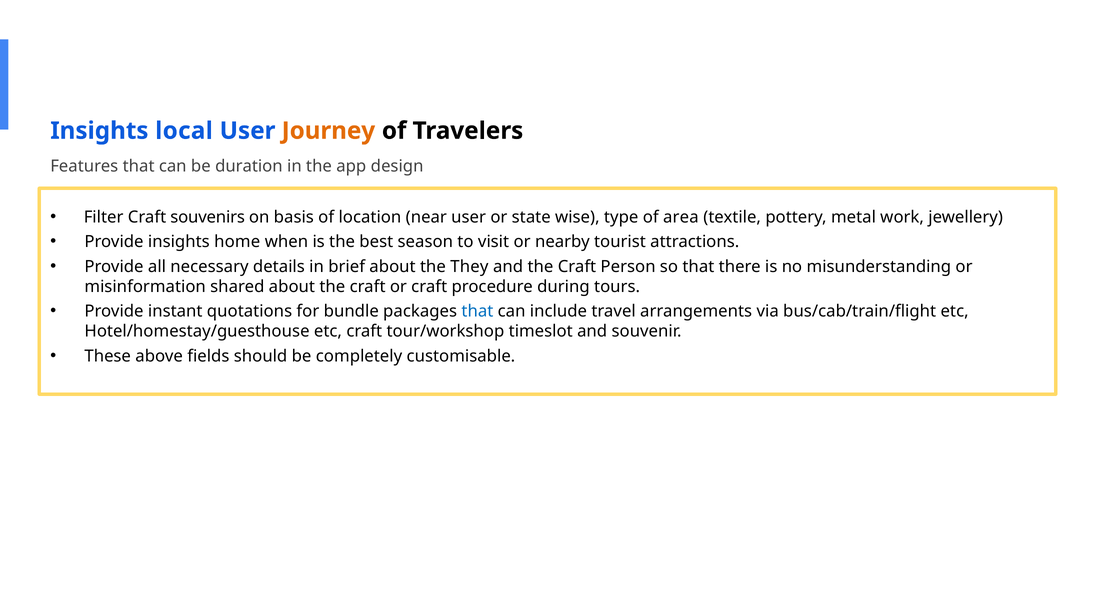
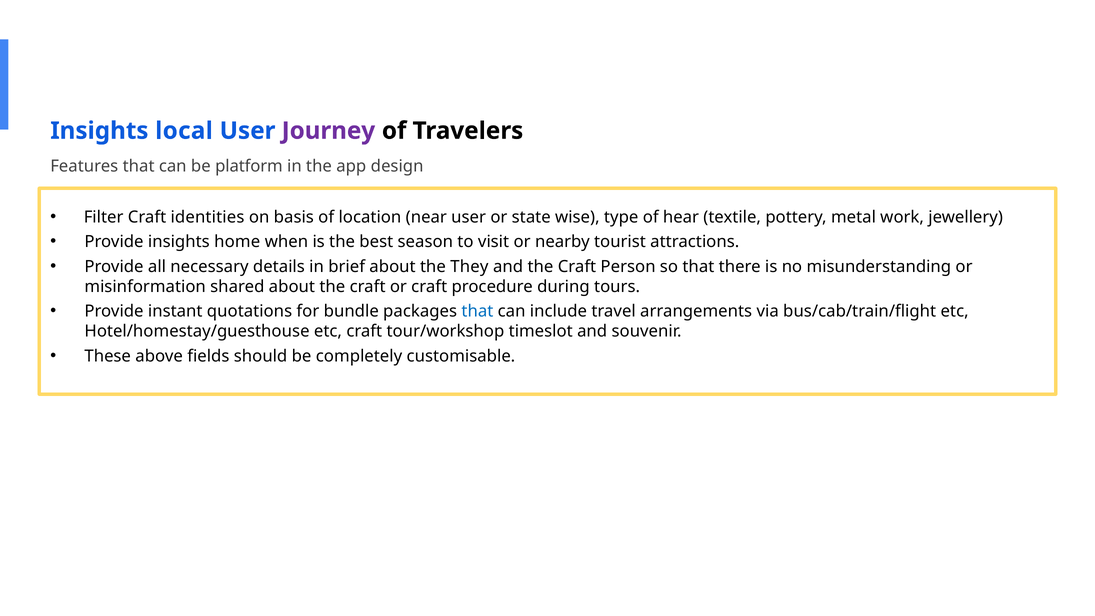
Journey colour: orange -> purple
duration: duration -> platform
souvenirs: souvenirs -> identities
area: area -> hear
